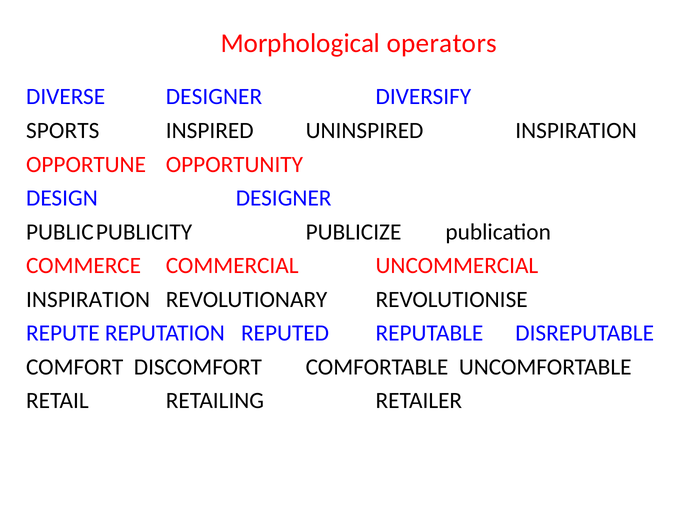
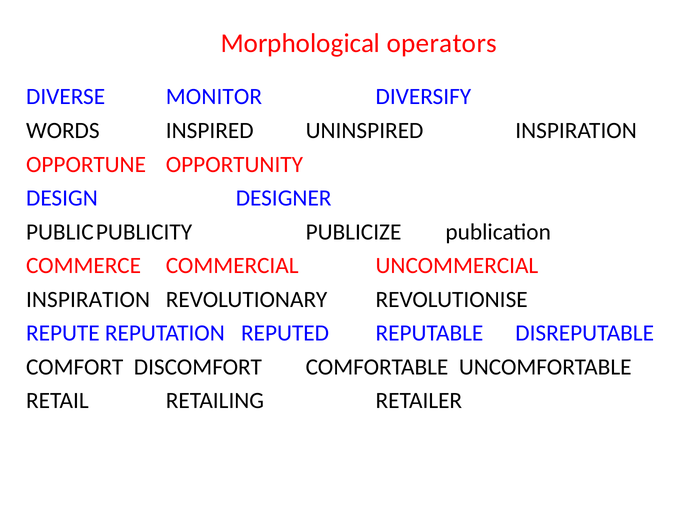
DIVERSE DESIGNER: DESIGNER -> MONITOR
SPORTS: SPORTS -> WORDS
